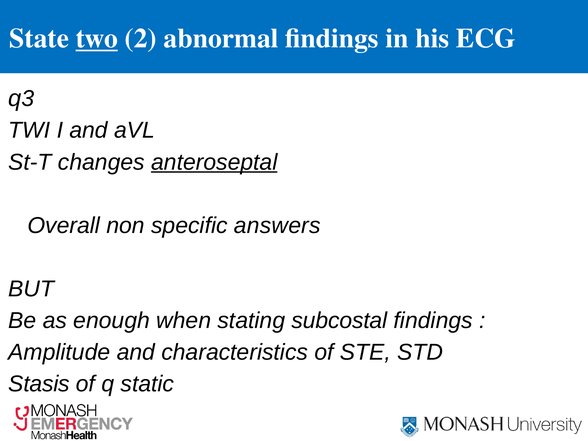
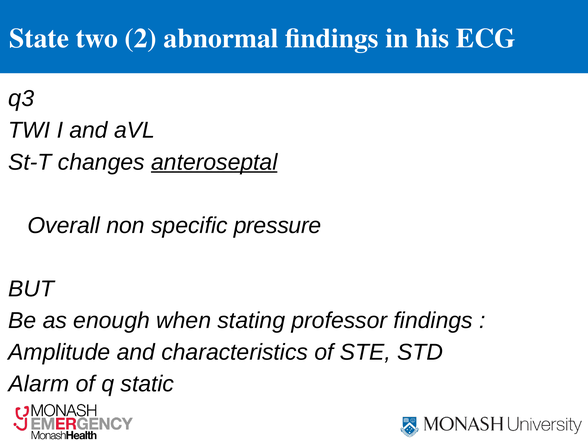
two underline: present -> none
answers: answers -> pressure
subcostal: subcostal -> professor
Stasis: Stasis -> Alarm
